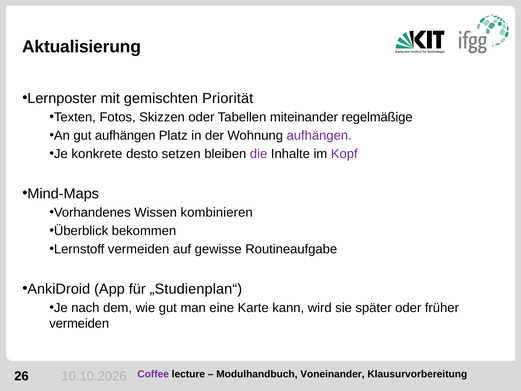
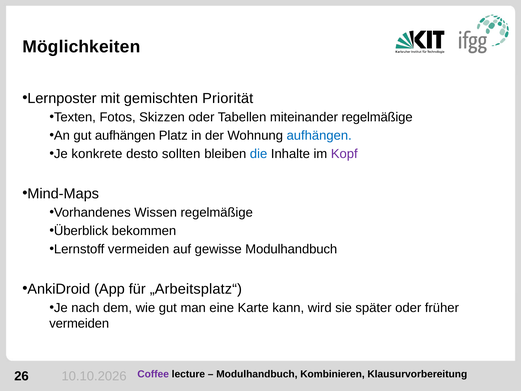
Aktualisierung: Aktualisierung -> Möglichkeiten
aufhängen at (319, 135) colour: purple -> blue
setzen: setzen -> sollten
die colour: purple -> blue
Wissen kombinieren: kombinieren -> regelmäßige
gewisse Routineaufgabe: Routineaufgabe -> Modulhandbuch
„Studienplan“: „Studienplan“ -> „Arbeitsplatz“
Voneinander: Voneinander -> Kombinieren
